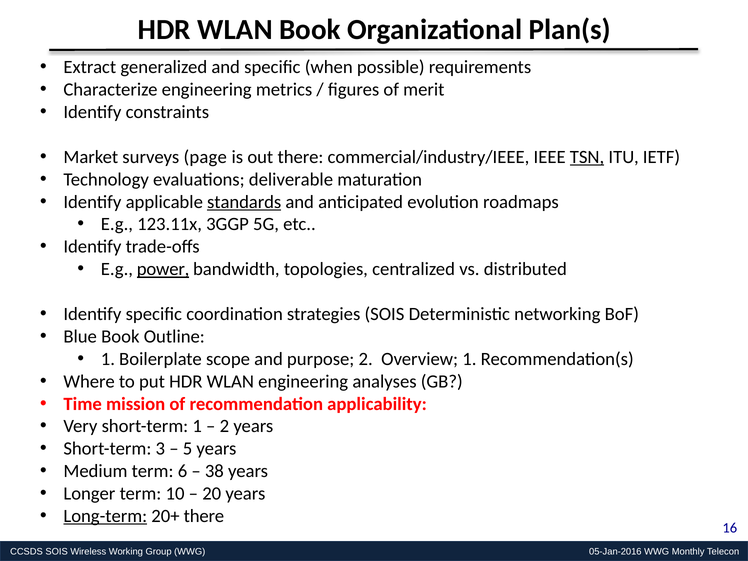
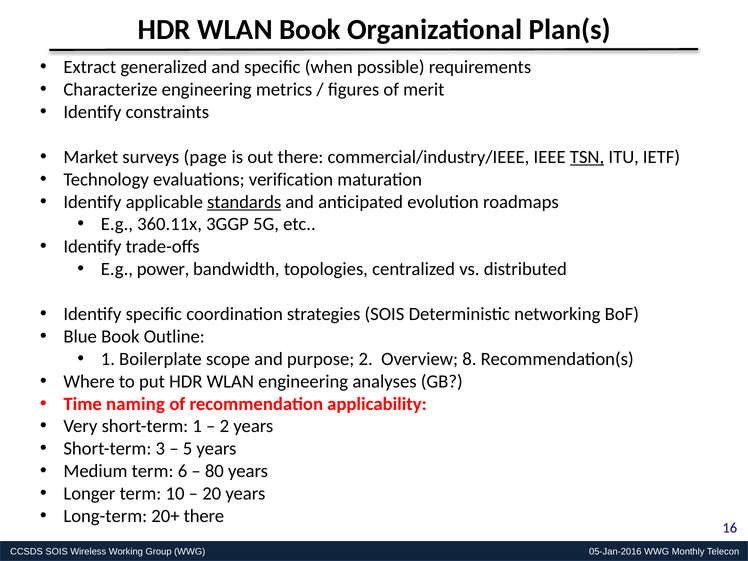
deliverable: deliverable -> verification
123.11x: 123.11x -> 360.11x
power underline: present -> none
Overview 1: 1 -> 8
mission: mission -> naming
38: 38 -> 80
Long-term underline: present -> none
